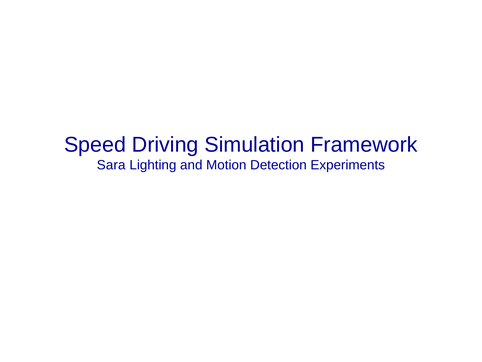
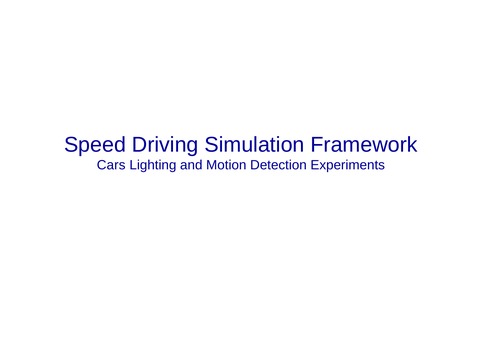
Sara: Sara -> Cars
